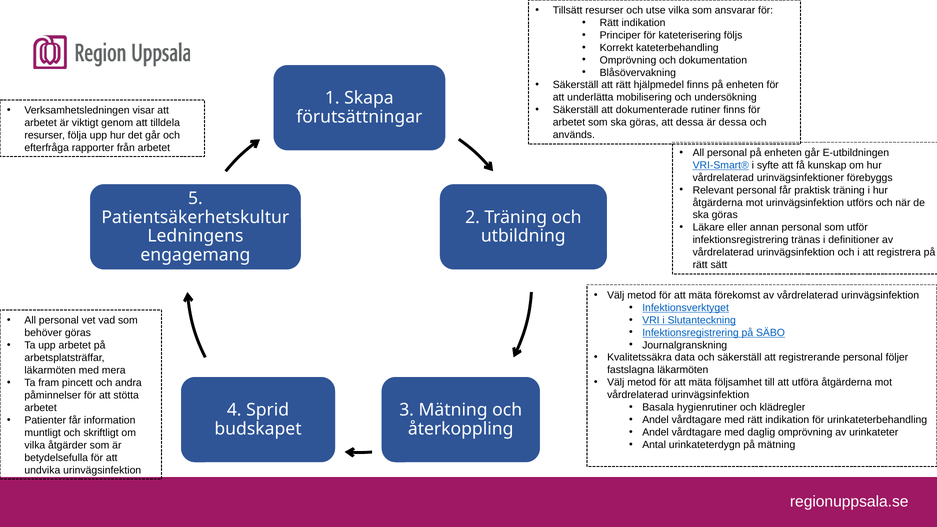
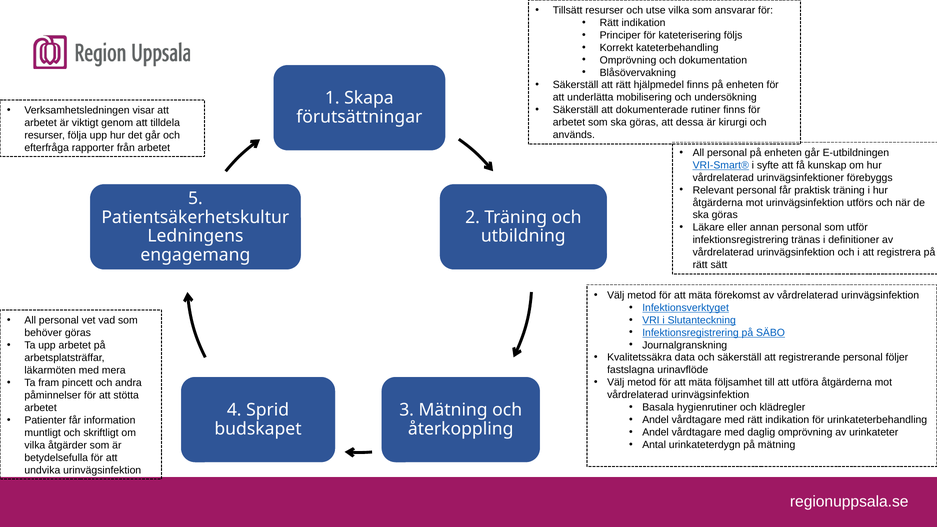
är dessa: dessa -> kirurgi
fastslagna läkarmöten: läkarmöten -> urinavflöde
